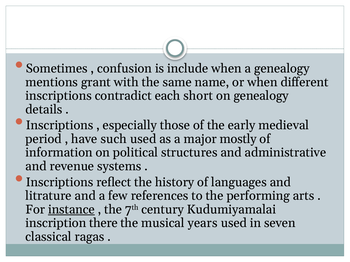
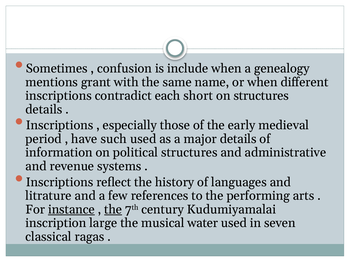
on genealogy: genealogy -> structures
major mostly: mostly -> details
the at (113, 210) underline: none -> present
there: there -> large
years: years -> water
